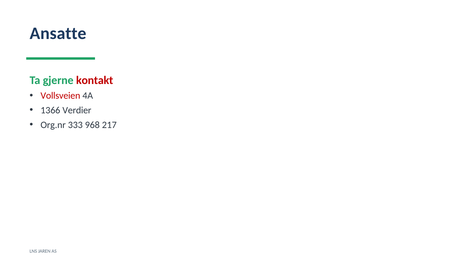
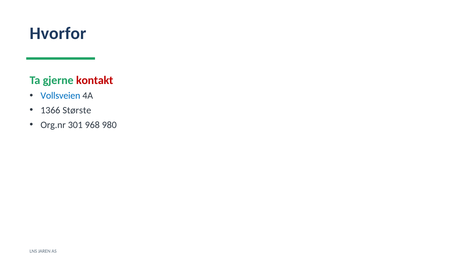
Ansatte: Ansatte -> Hvorfor
Vollsveien colour: red -> blue
Verdier: Verdier -> Største
333: 333 -> 301
217: 217 -> 980
